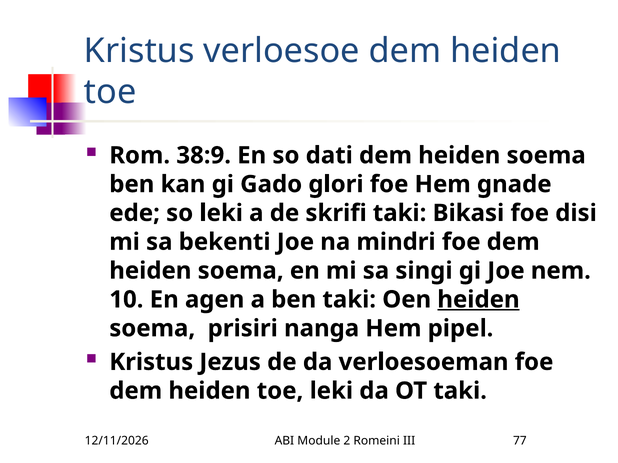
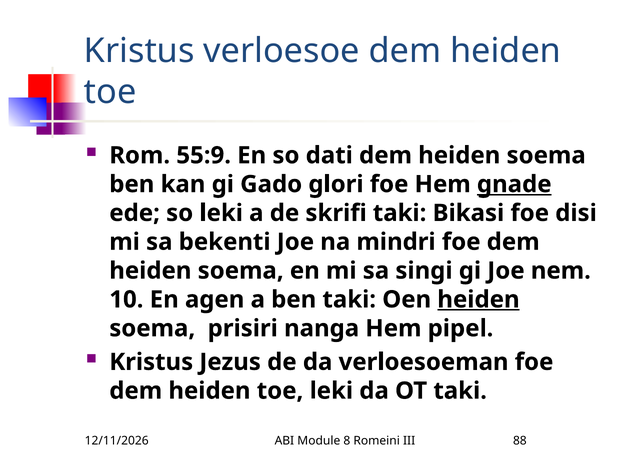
38:9: 38:9 -> 55:9
gnade underline: none -> present
2: 2 -> 8
77: 77 -> 88
